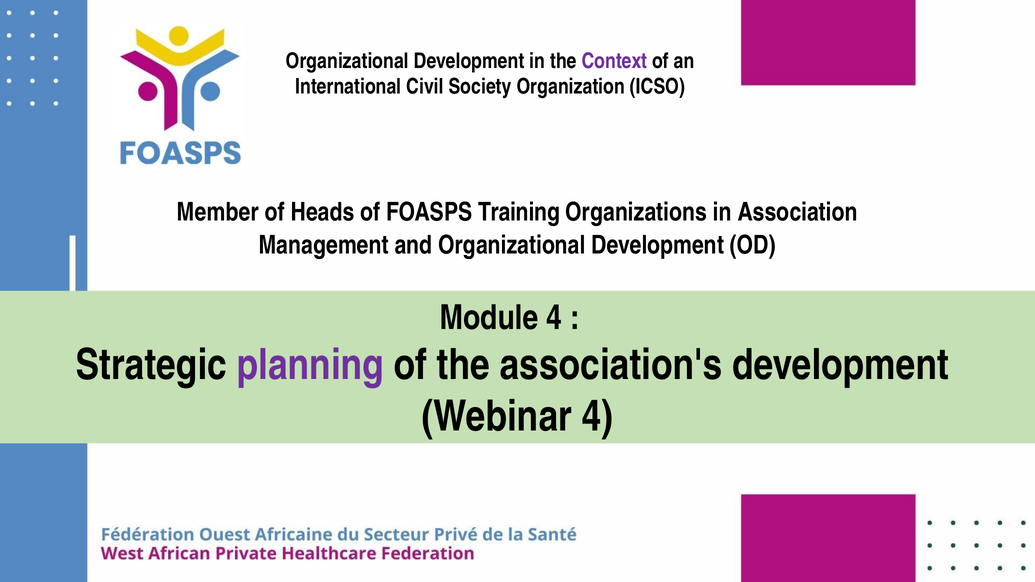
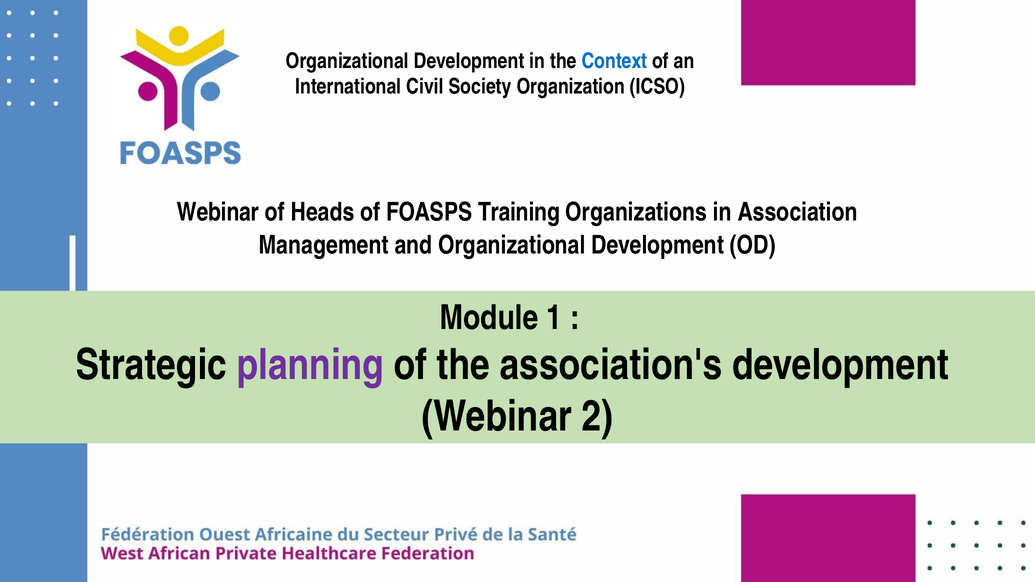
Context colour: purple -> blue
Member at (218, 212): Member -> Webinar
Module 4: 4 -> 1
Webinar 4: 4 -> 2
